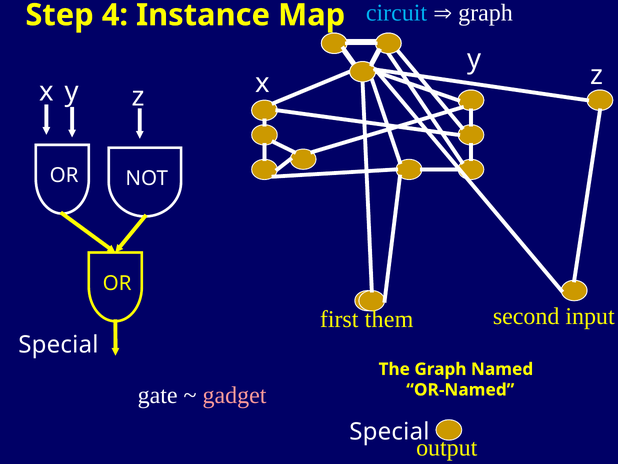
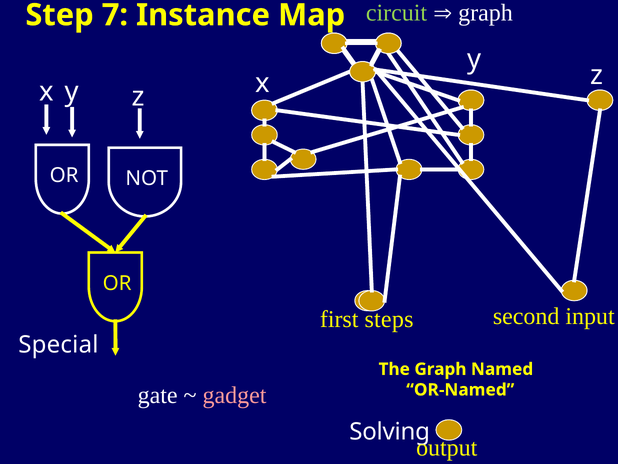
4: 4 -> 7
circuit colour: light blue -> light green
them: them -> steps
Special at (389, 431): Special -> Solving
